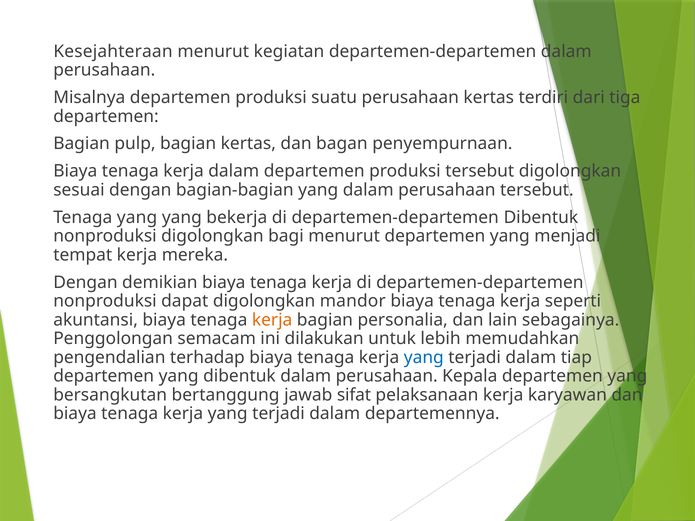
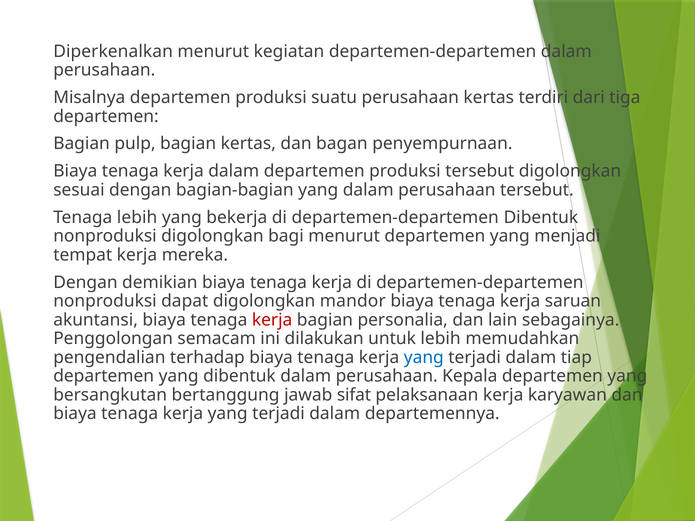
Kesejahteraan: Kesejahteraan -> Diperkenalkan
Tenaga yang: yang -> lebih
seperti: seperti -> saruan
kerja at (272, 320) colour: orange -> red
